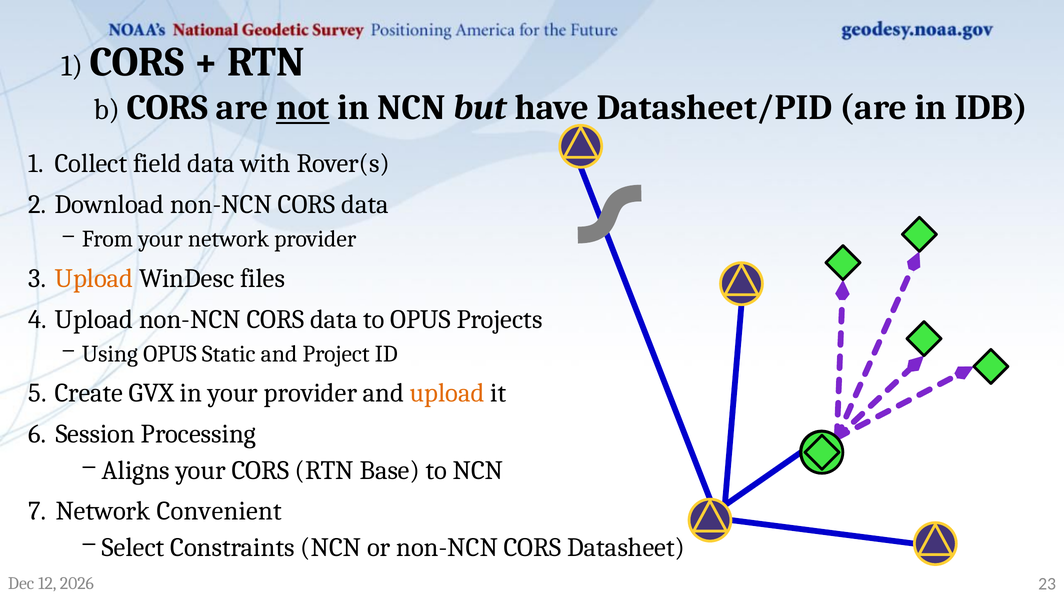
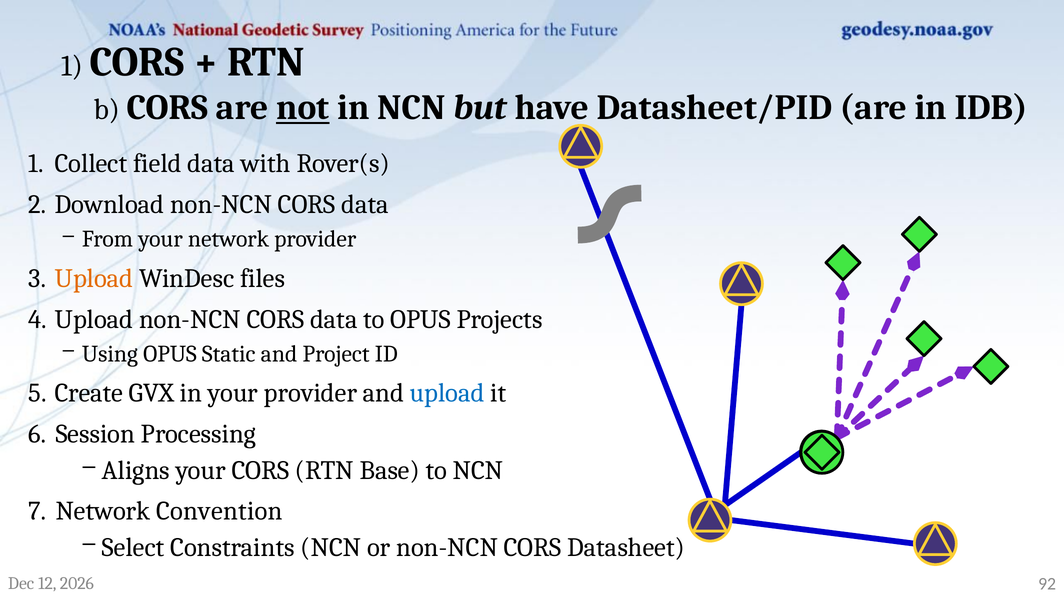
upload at (447, 393) colour: orange -> blue
Convenient: Convenient -> Convention
23: 23 -> 92
